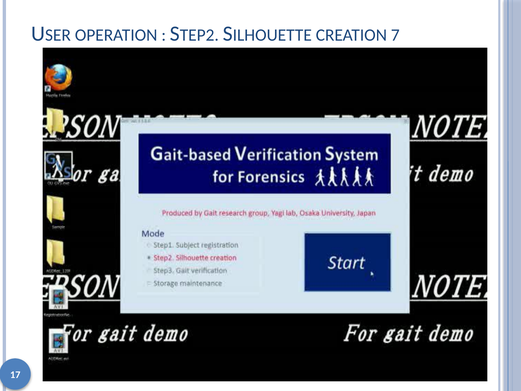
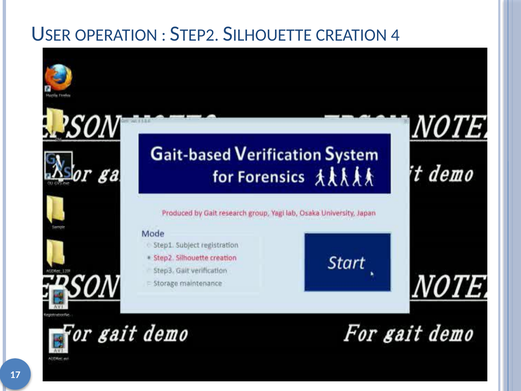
7: 7 -> 4
